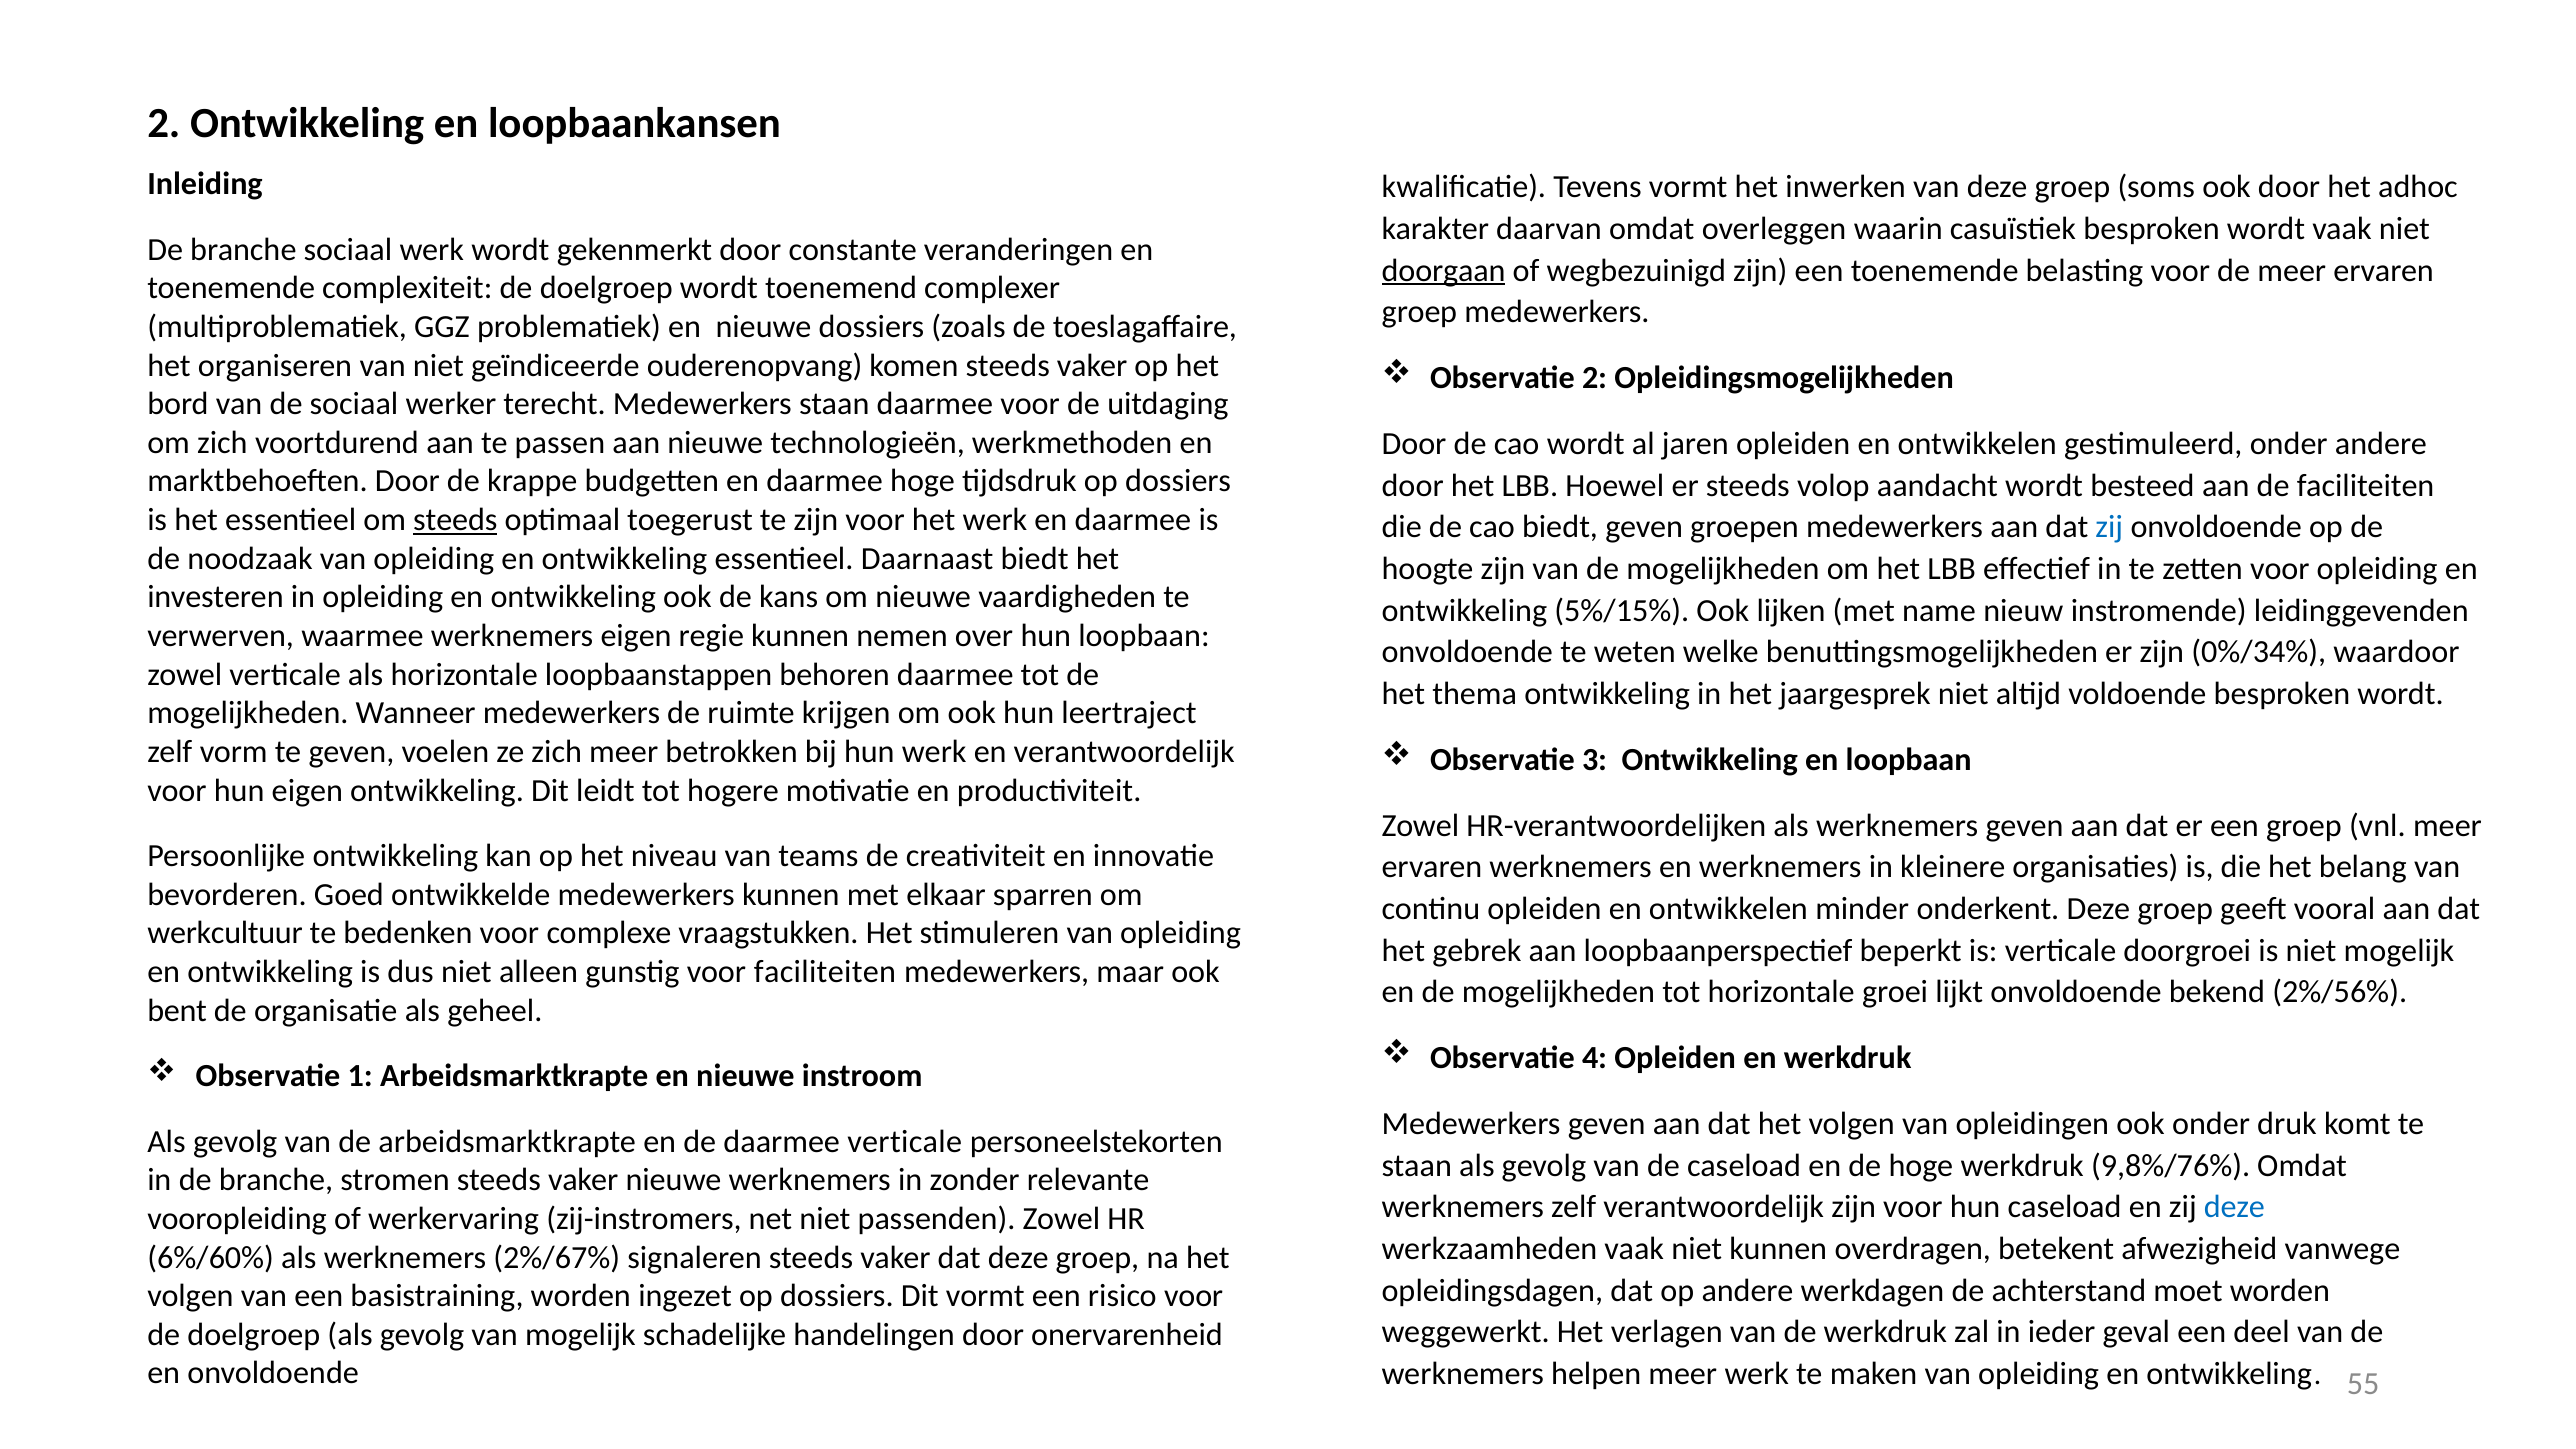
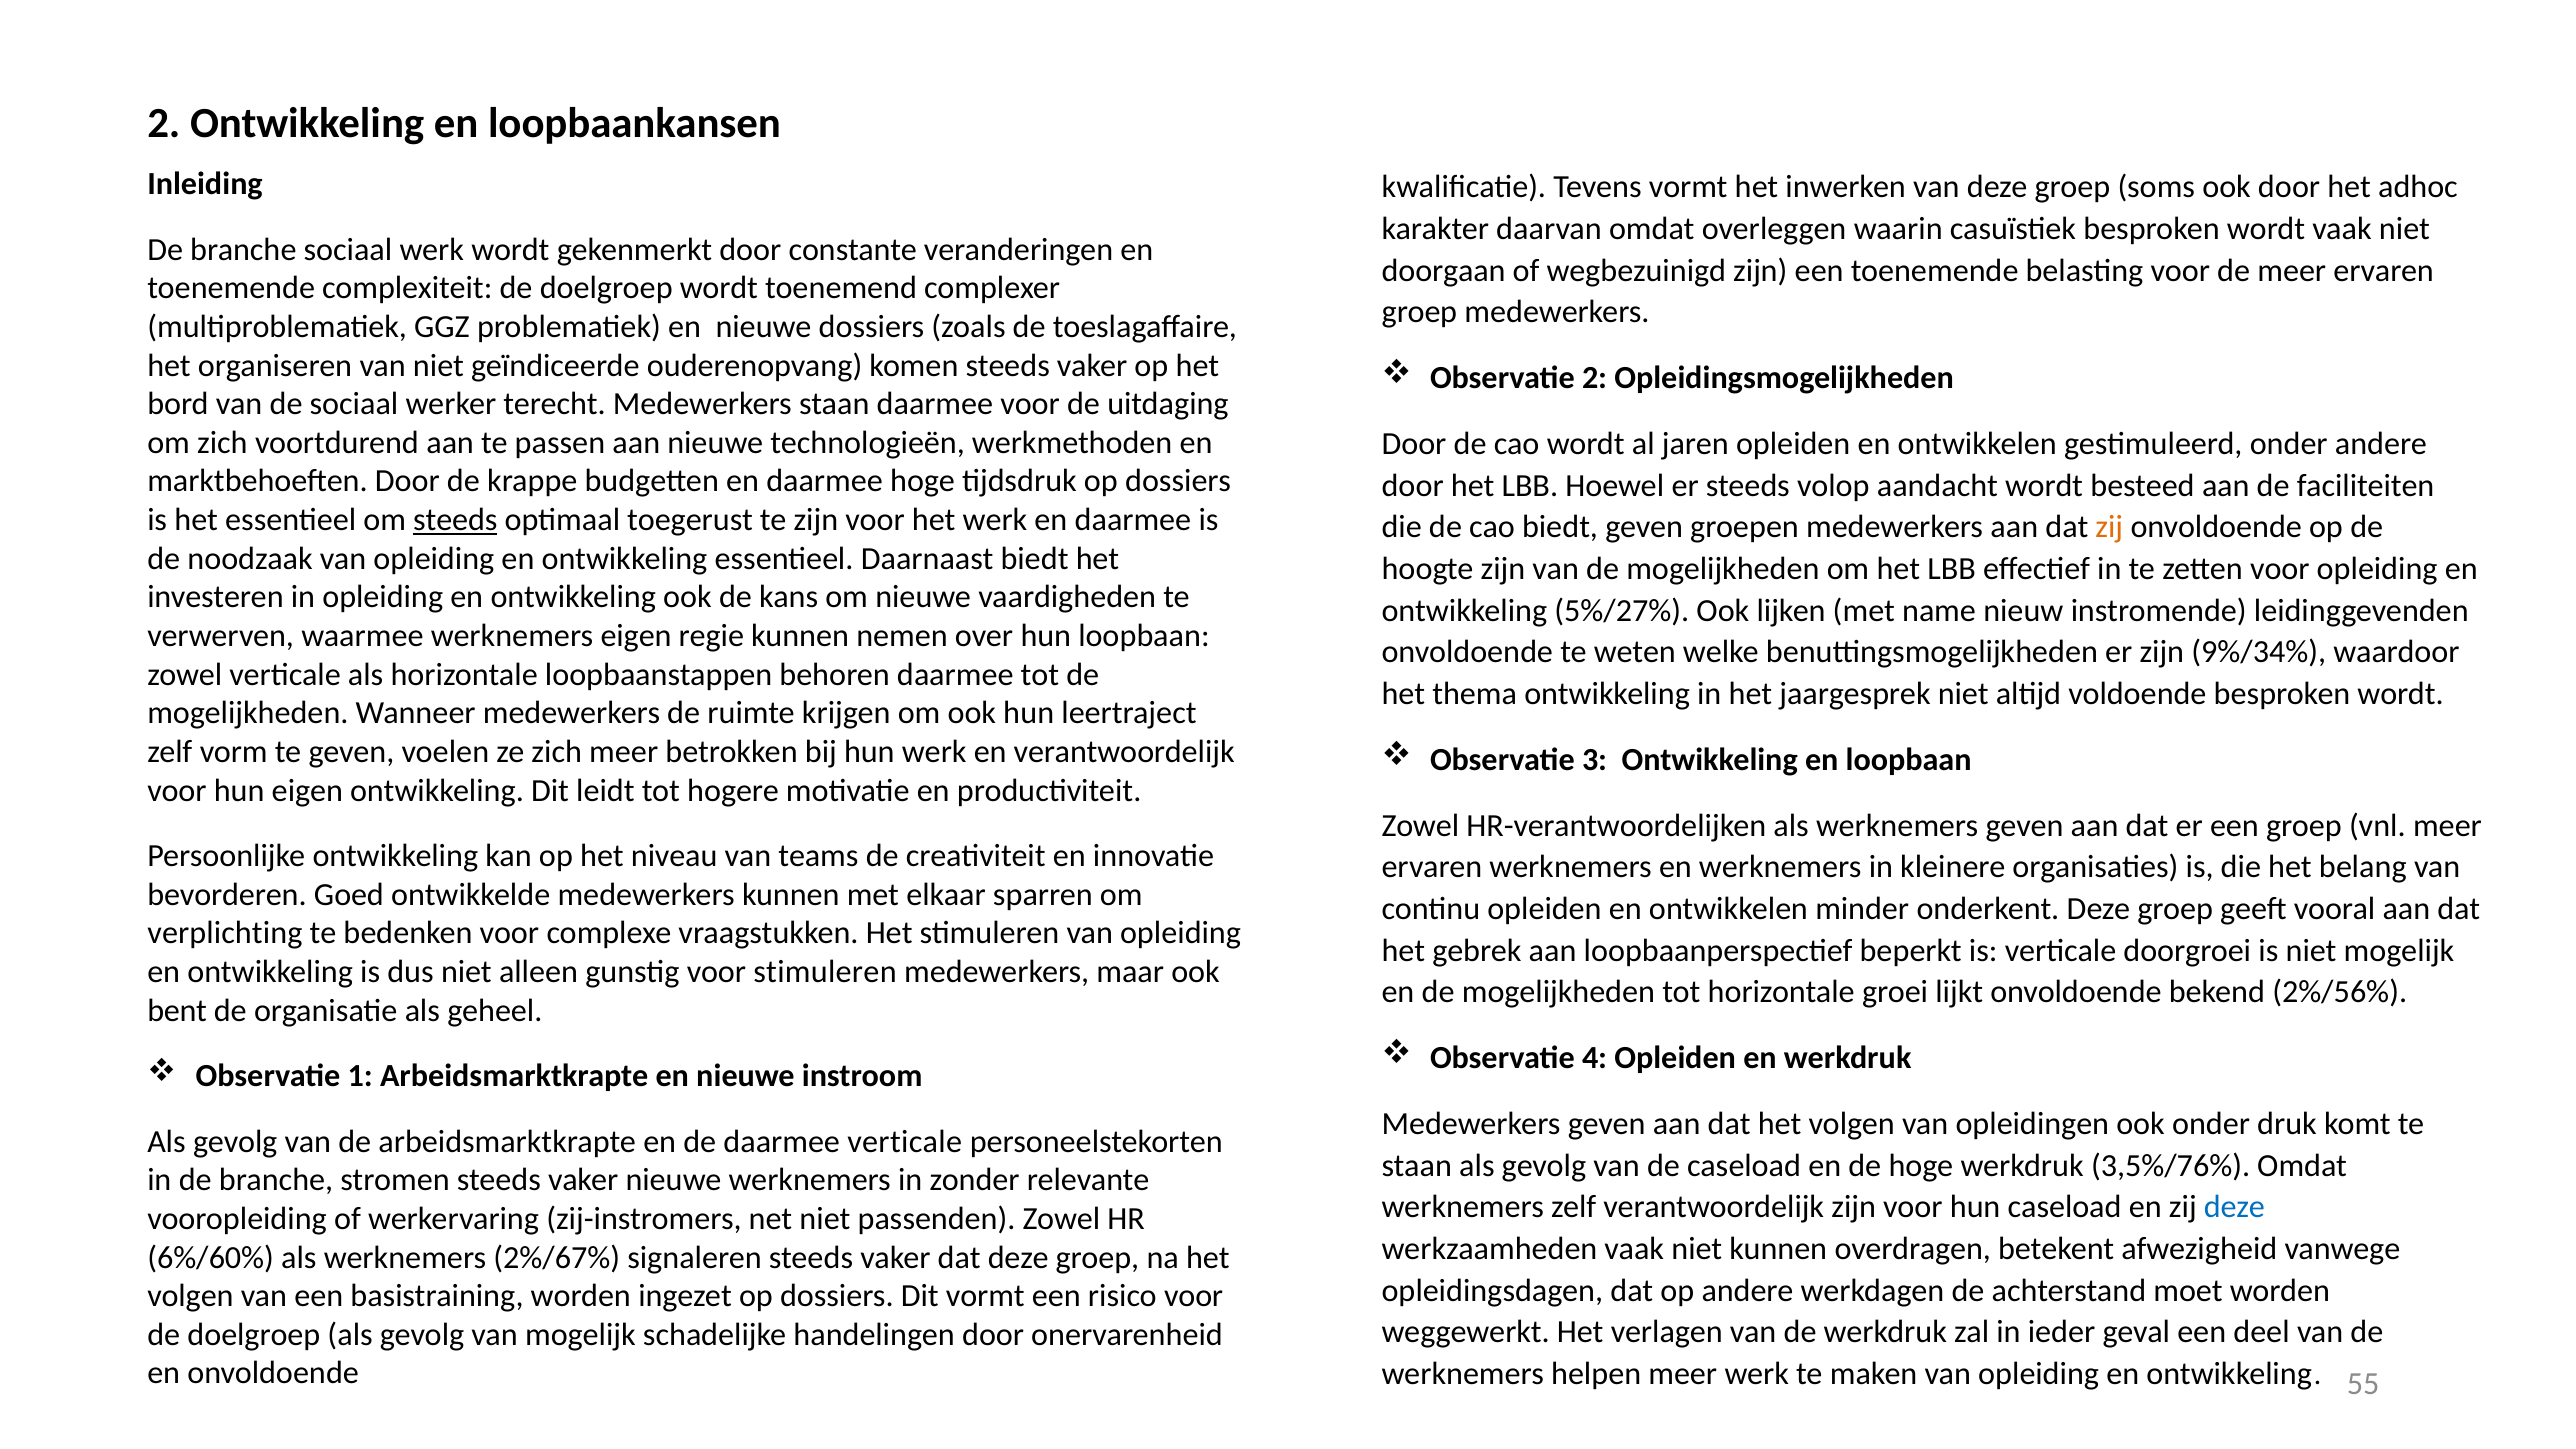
doorgaan underline: present -> none
zij at (2109, 527) colour: blue -> orange
5%/15%: 5%/15% -> 5%/27%
0%/34%: 0%/34% -> 9%/34%
werkcultuur: werkcultuur -> verplichting
voor faciliteiten: faciliteiten -> stimuleren
9,8%/76%: 9,8%/76% -> 3,5%/76%
